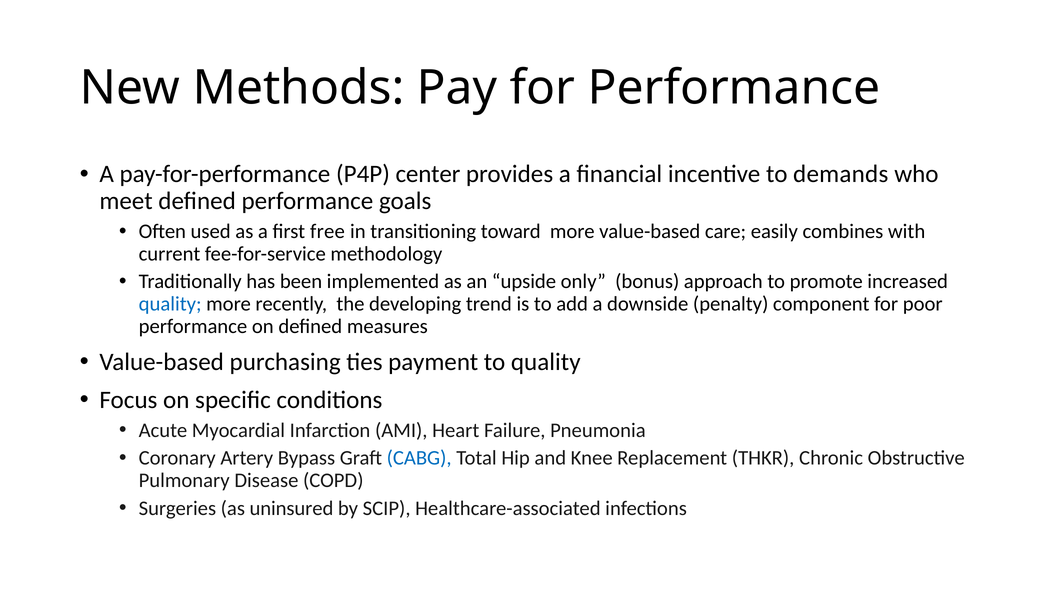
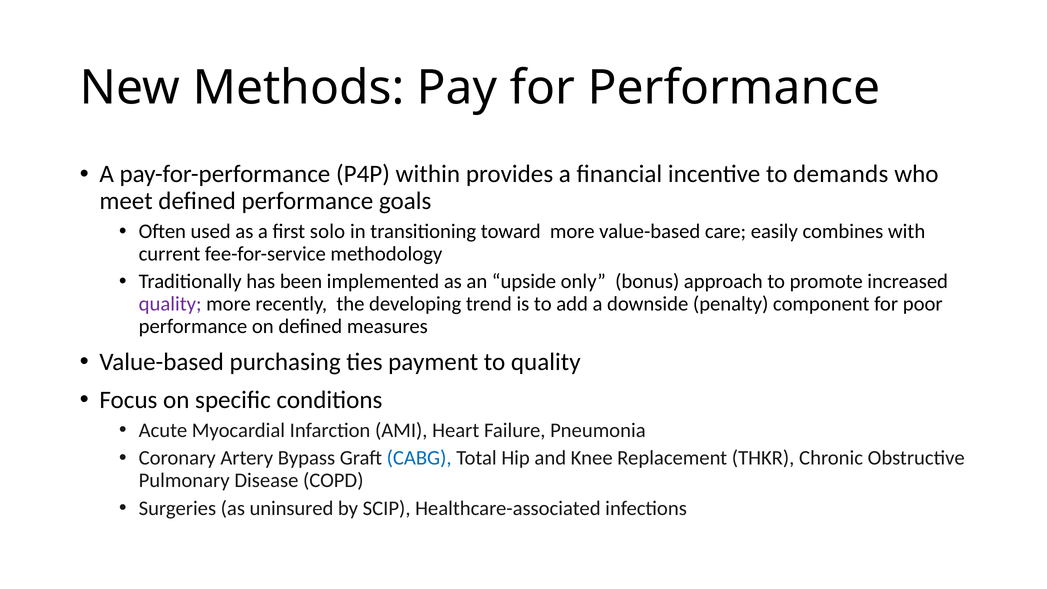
center: center -> within
free: free -> solo
quality at (170, 304) colour: blue -> purple
